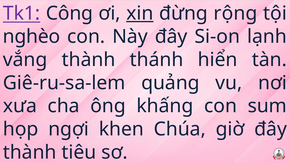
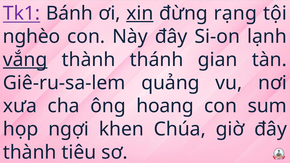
Công: Công -> Bánh
rộng: rộng -> rạng
vắng underline: none -> present
hiển: hiển -> gian
khấng: khấng -> hoang
